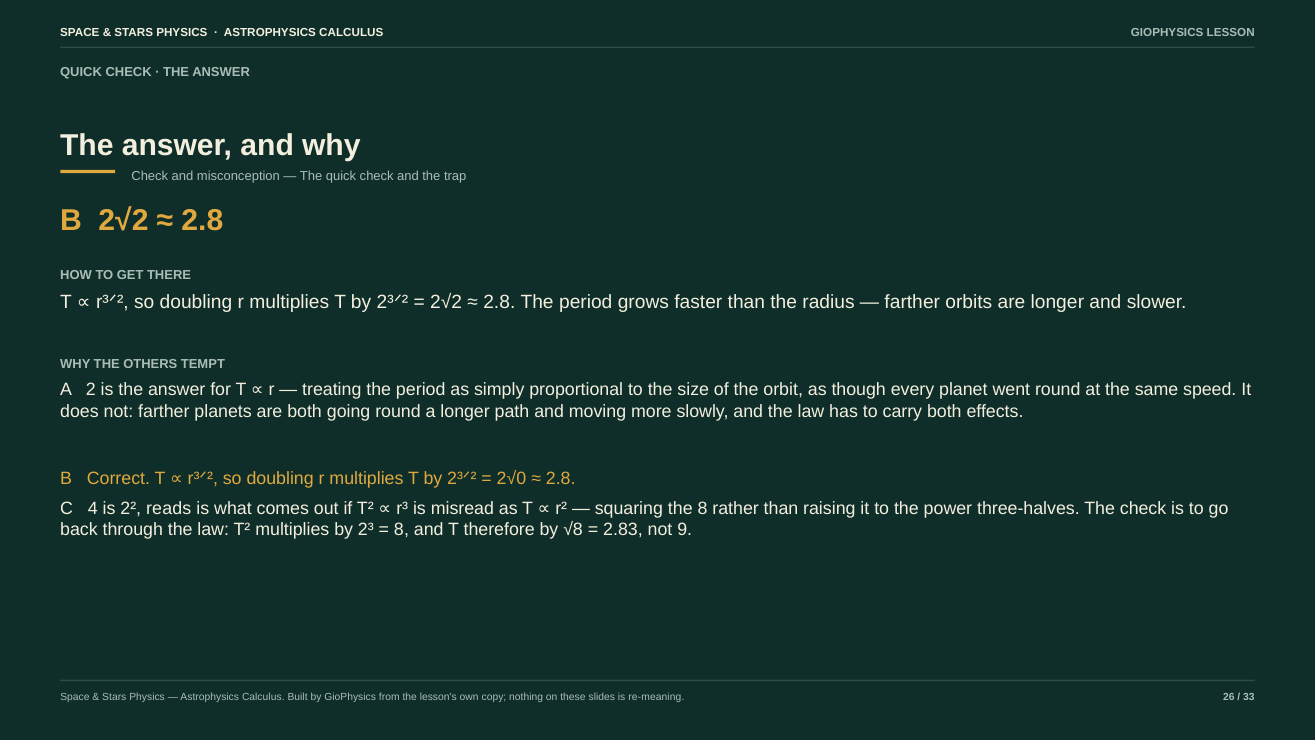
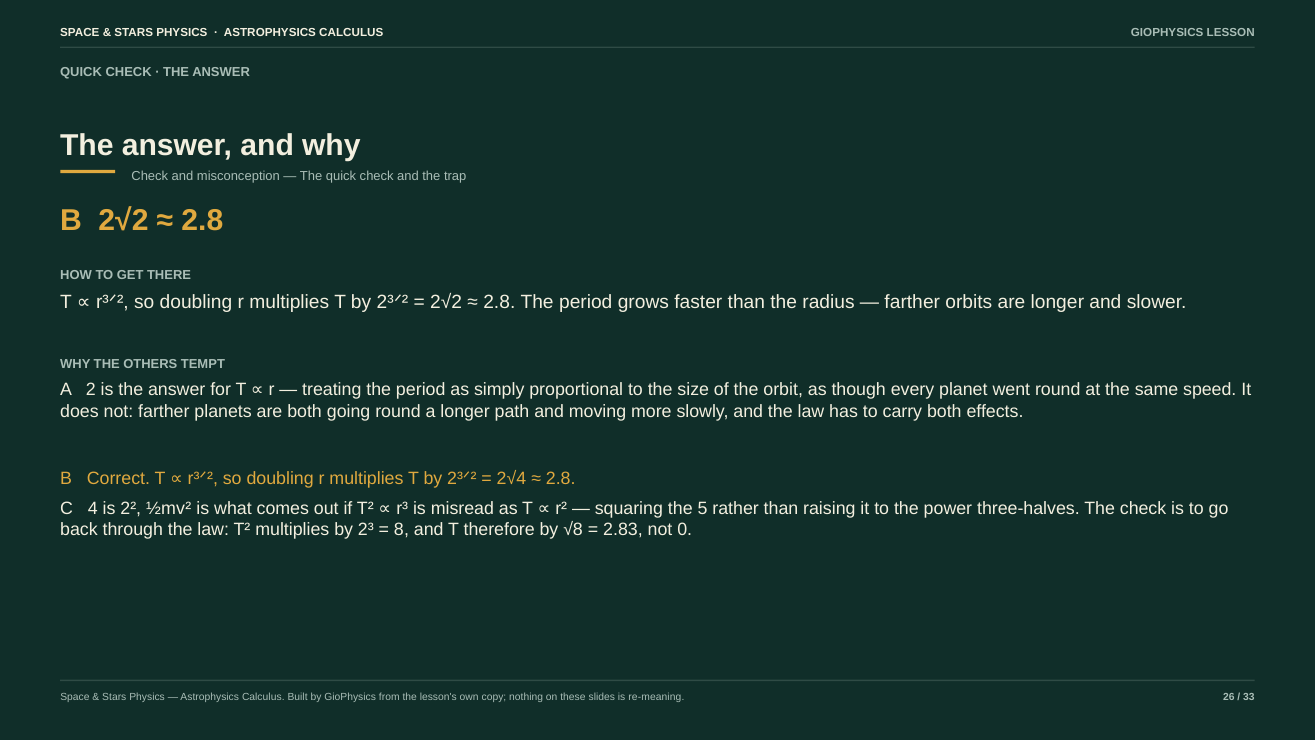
2√0: 2√0 -> 2√4
reads: reads -> ½mv²
the 8: 8 -> 5
9: 9 -> 0
